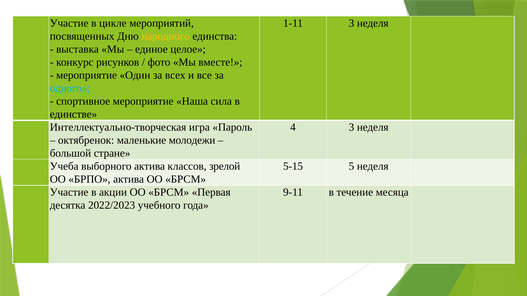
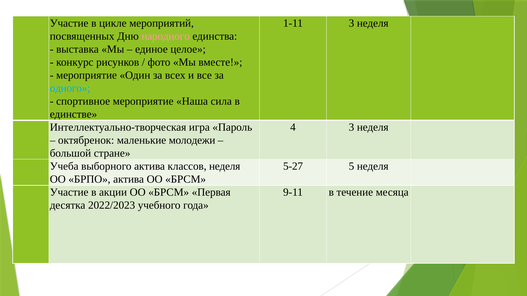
народного colour: yellow -> pink
классов зрелой: зрелой -> неделя
5-15: 5-15 -> 5-27
